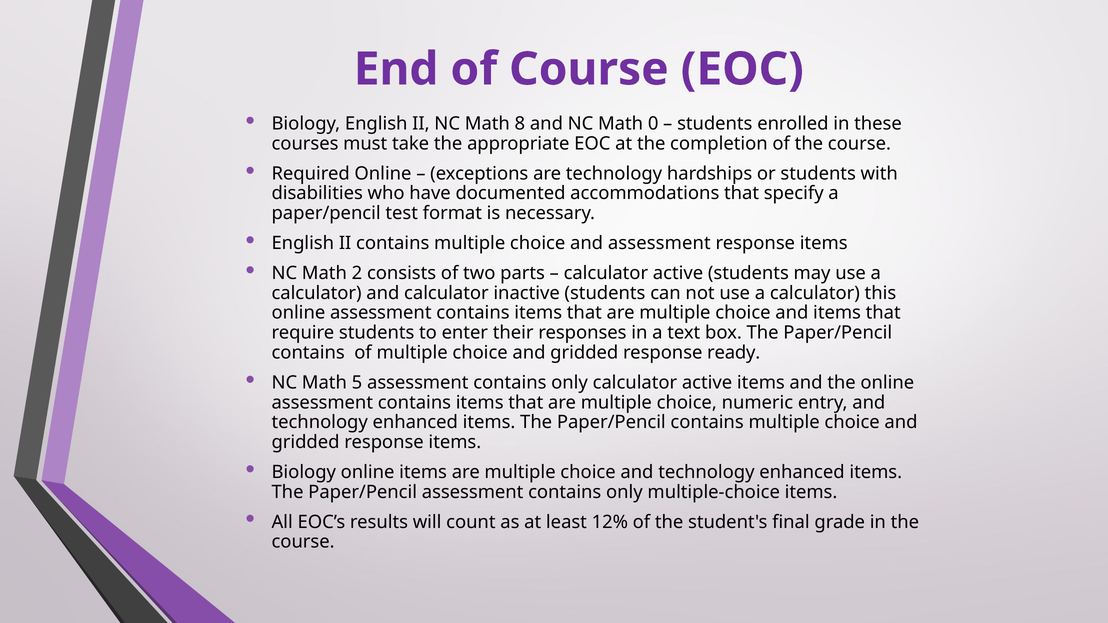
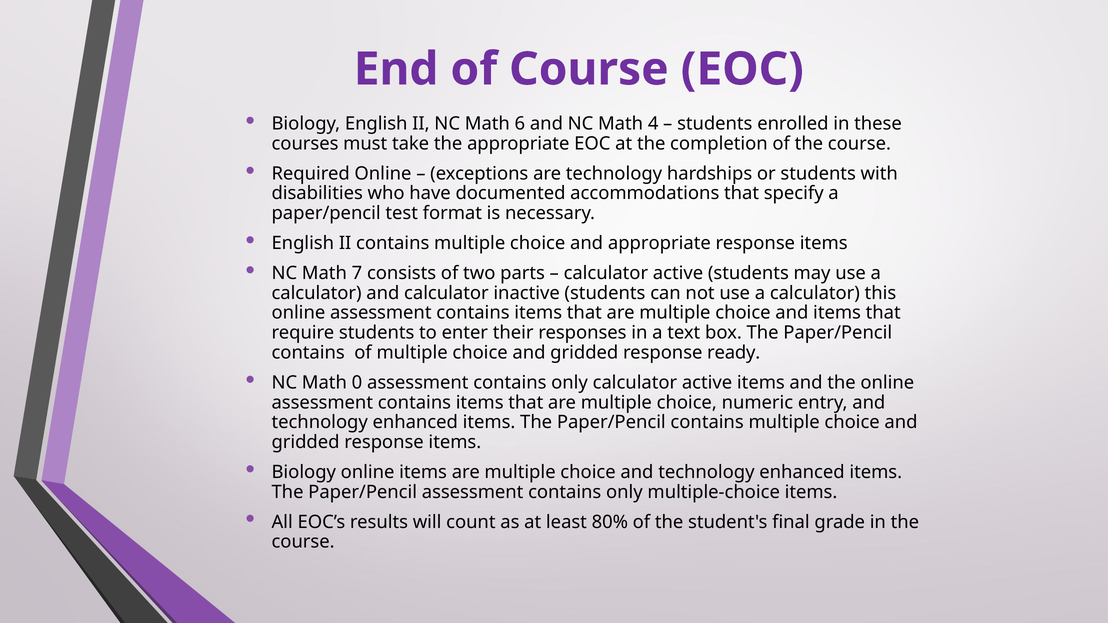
8: 8 -> 6
0: 0 -> 4
and assessment: assessment -> appropriate
2: 2 -> 7
5: 5 -> 0
12%: 12% -> 80%
